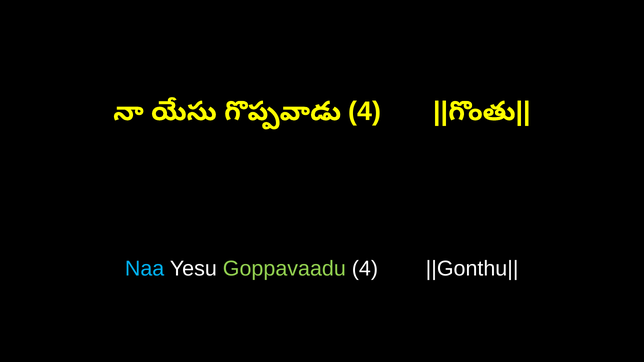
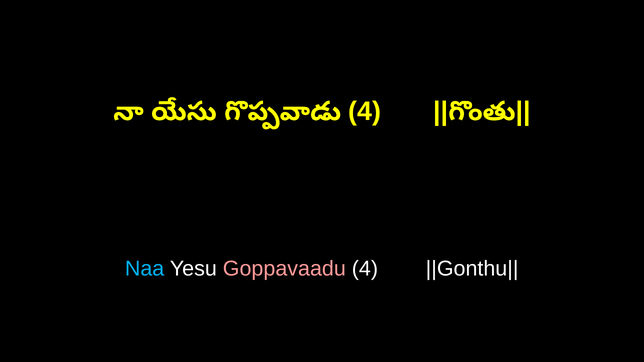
Goppavaadu colour: light green -> pink
